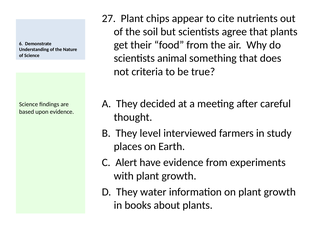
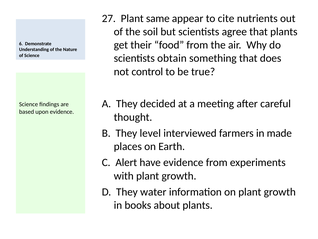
chips: chips -> same
animal: animal -> obtain
criteria: criteria -> control
study: study -> made
